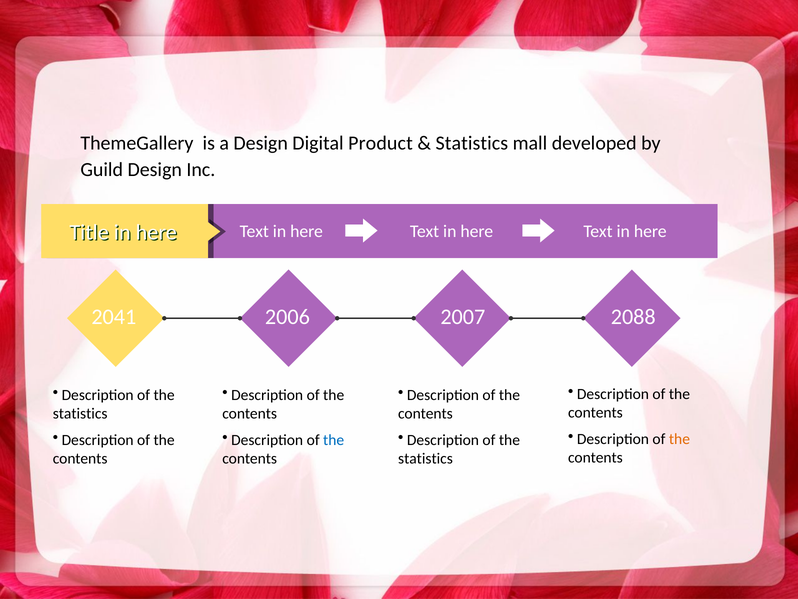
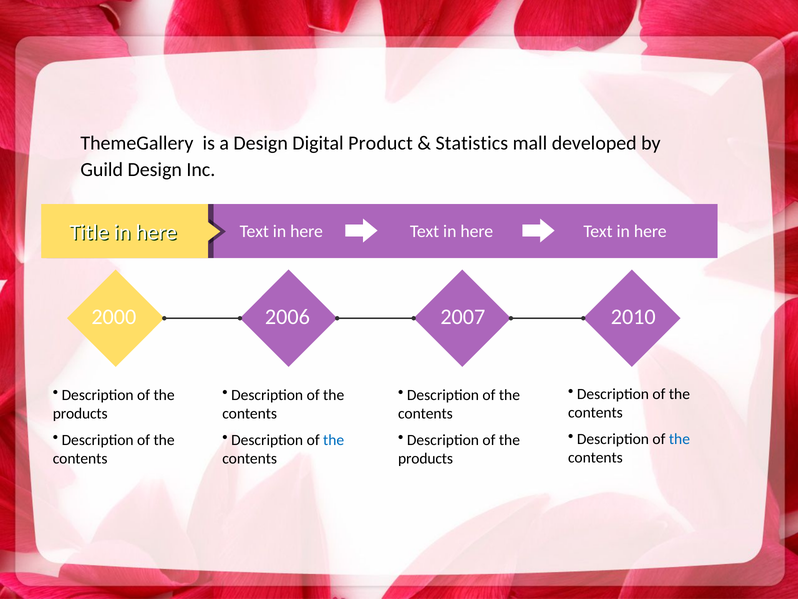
2041: 2041 -> 2000
2088: 2088 -> 2010
statistics at (80, 413): statistics -> products
the at (679, 439) colour: orange -> blue
statistics at (425, 458): statistics -> products
